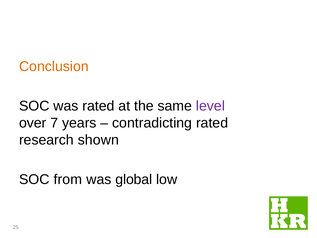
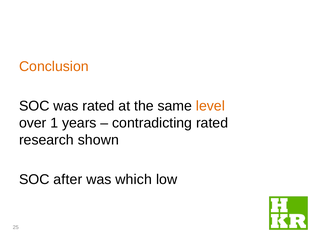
level colour: purple -> orange
7: 7 -> 1
from: from -> after
global: global -> which
